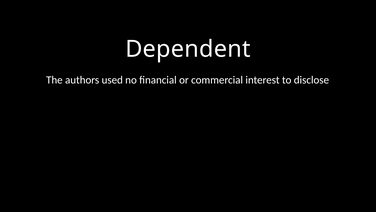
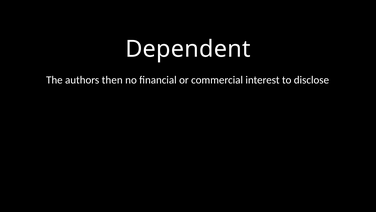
used: used -> then
